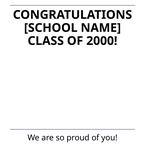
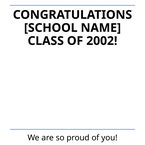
2000: 2000 -> 2002
